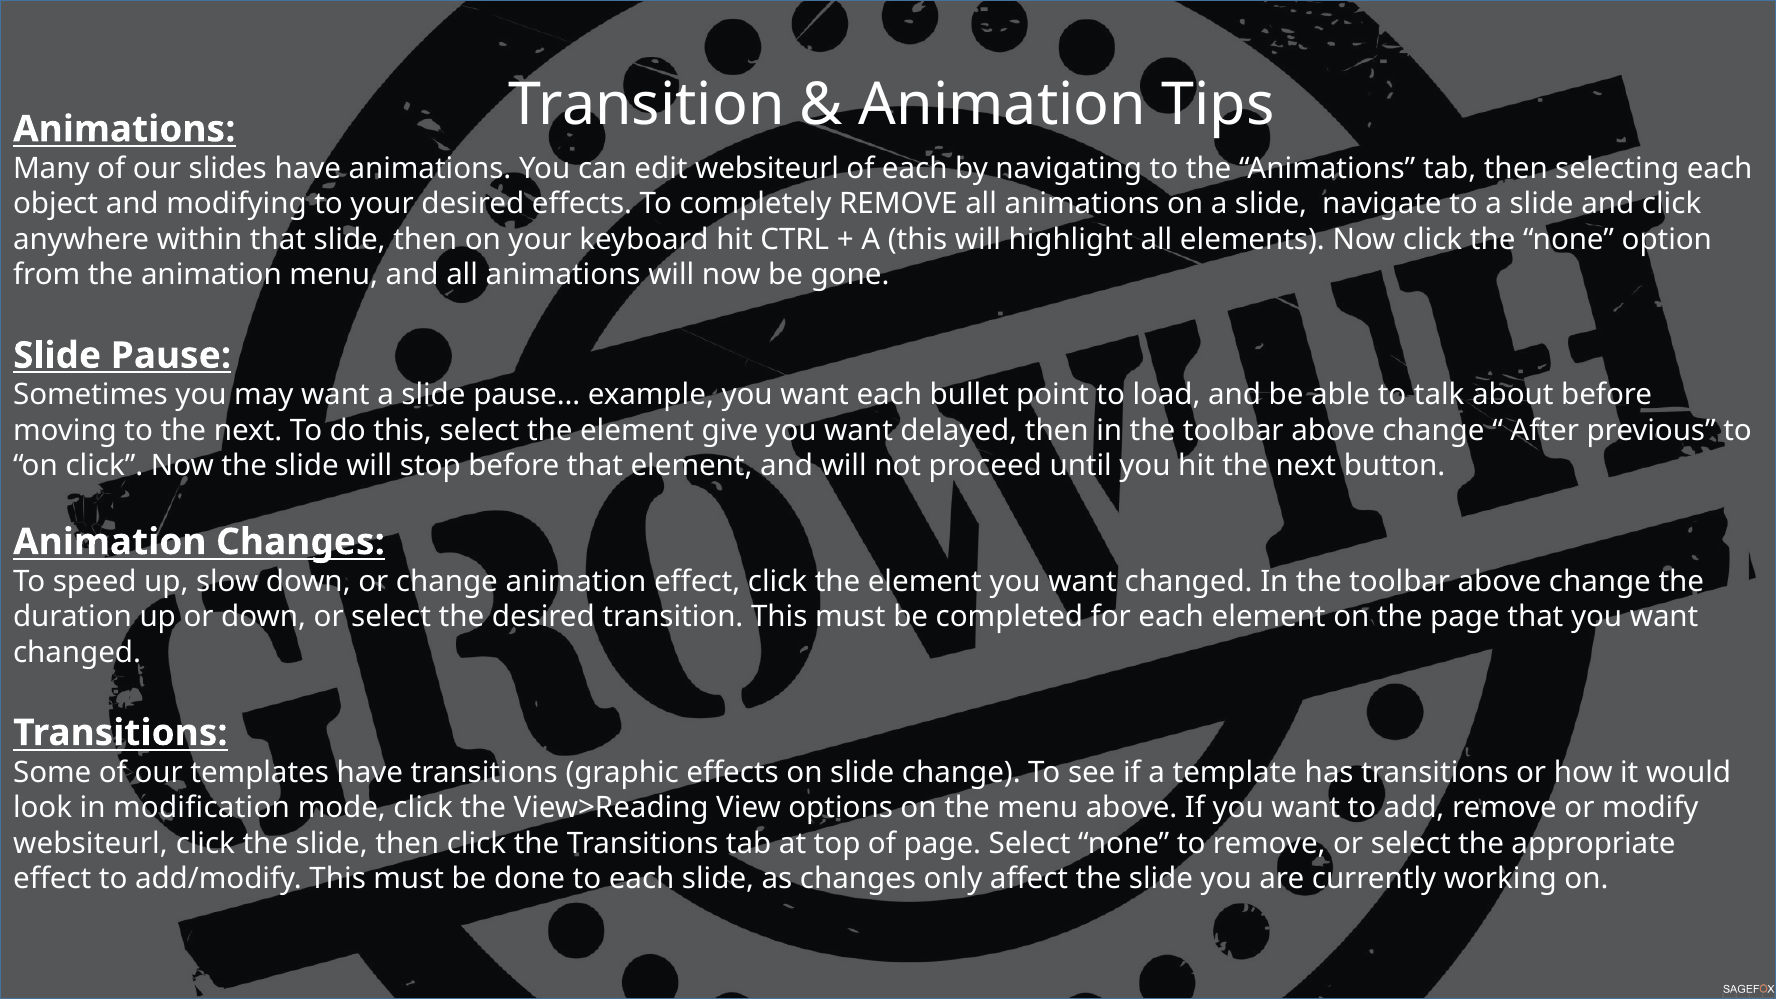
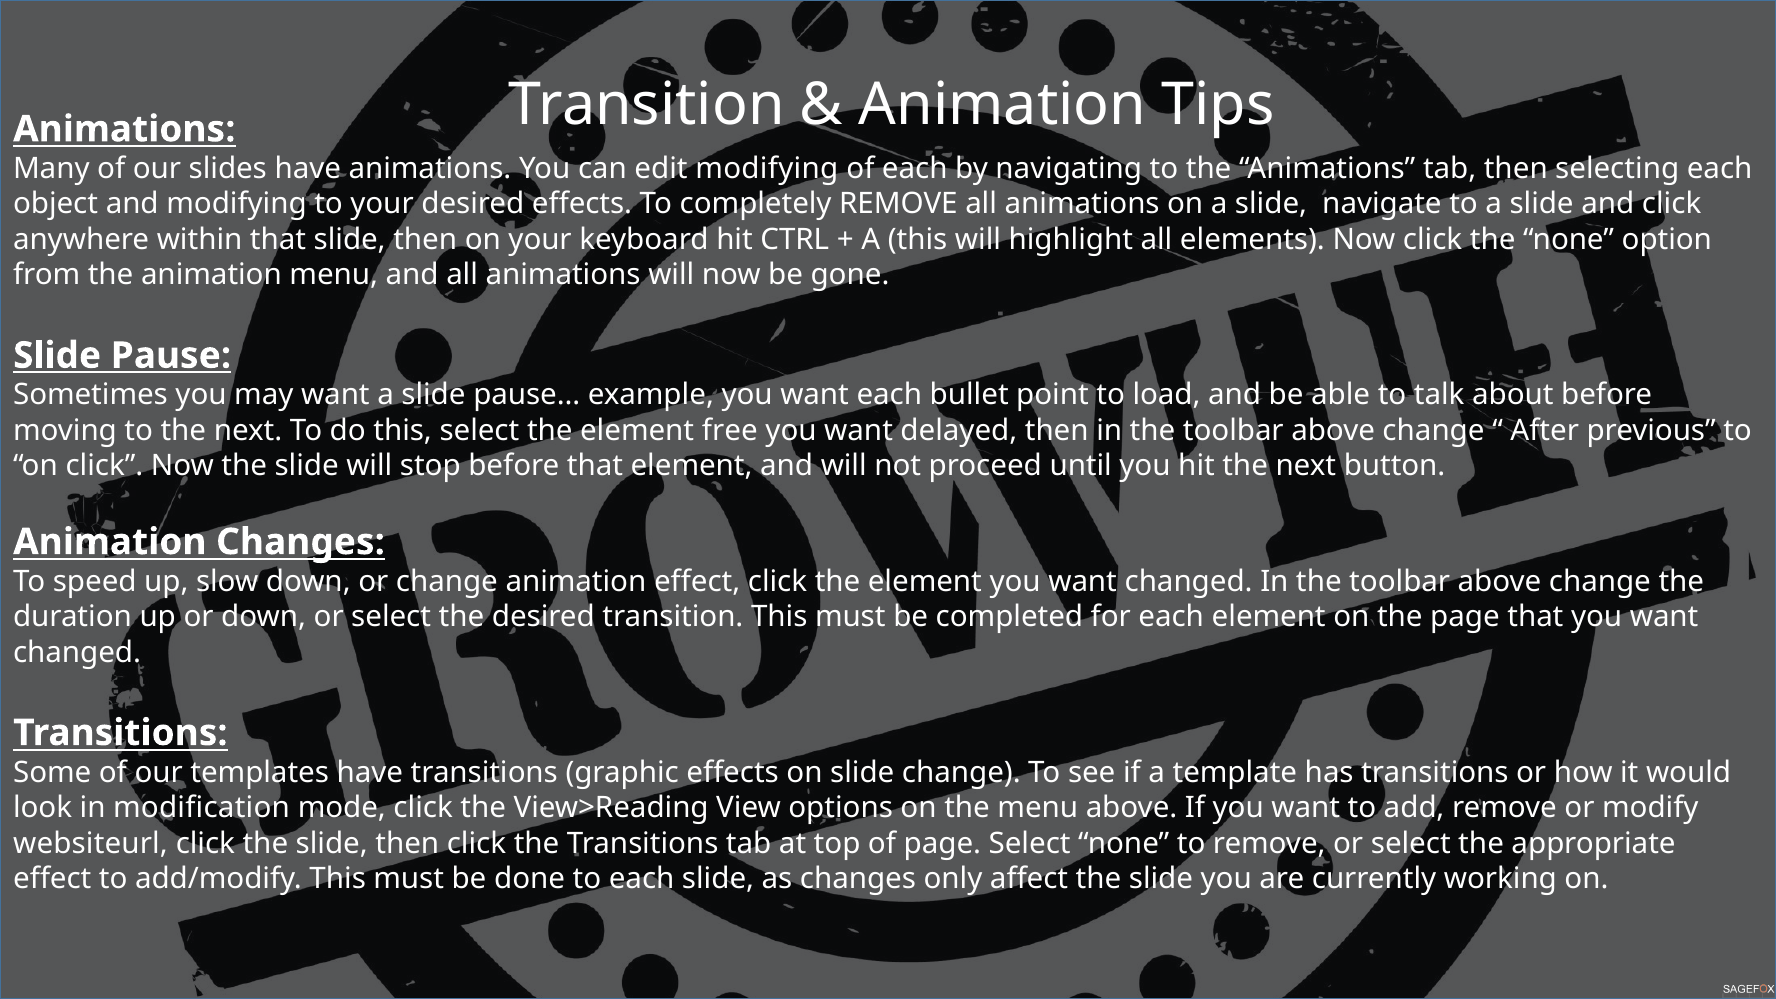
edit websiteurl: websiteurl -> modifying
give: give -> free
